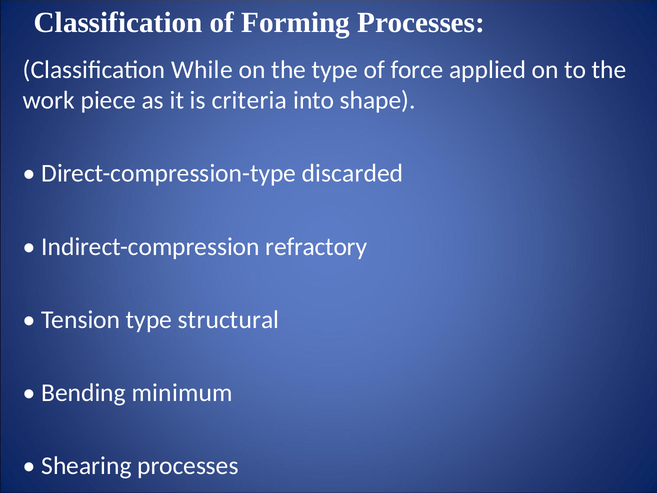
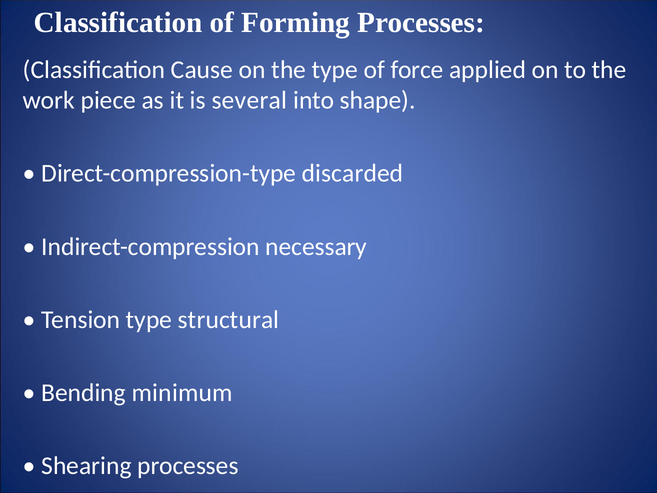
While: While -> Cause
criteria: criteria -> several
refractory: refractory -> necessary
